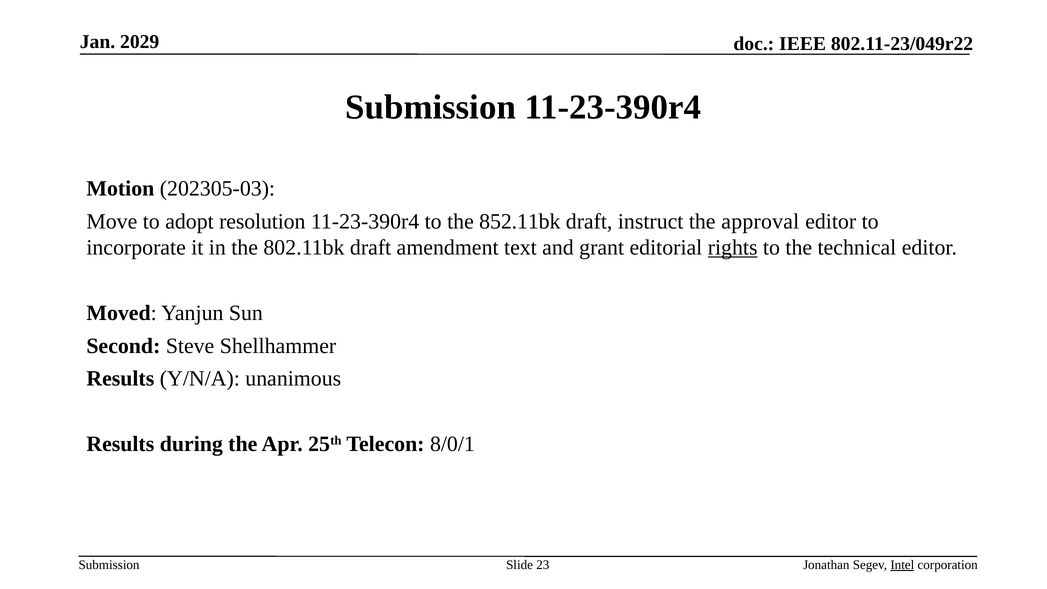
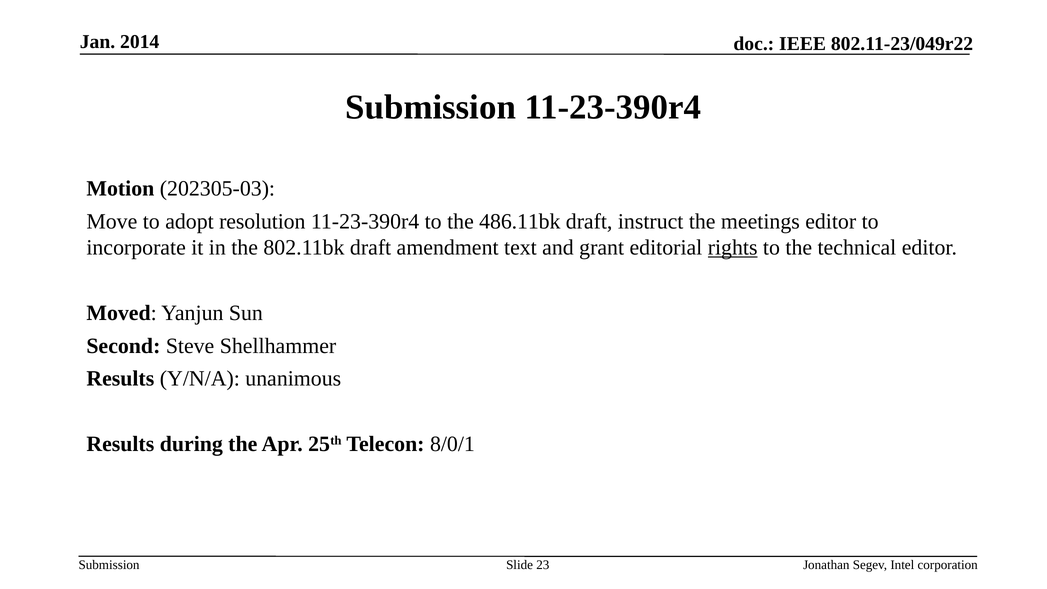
2029: 2029 -> 2014
852.11bk: 852.11bk -> 486.11bk
approval: approval -> meetings
Intel underline: present -> none
